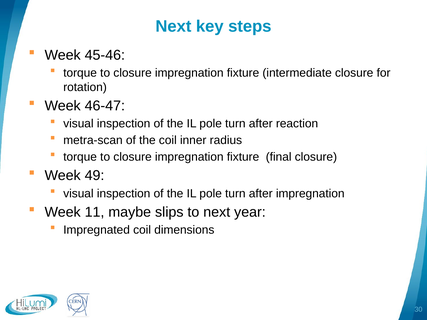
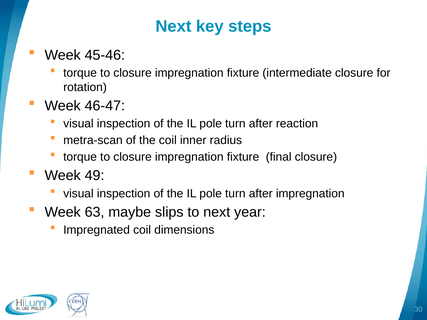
11: 11 -> 63
